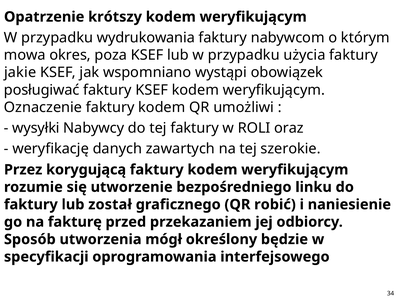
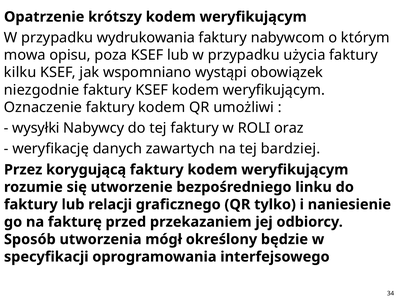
okres: okres -> opisu
jakie: jakie -> kilku
posługiwać: posługiwać -> niezgodnie
szerokie: szerokie -> bardziej
został: został -> relacji
robić: robić -> tylko
